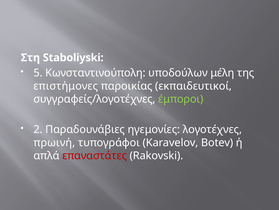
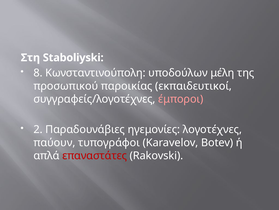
5: 5 -> 8
επιστήμονες: επιστήμονες -> προσωπικού
έμποροι colour: light green -> pink
πρωινή: πρωινή -> παύουν
